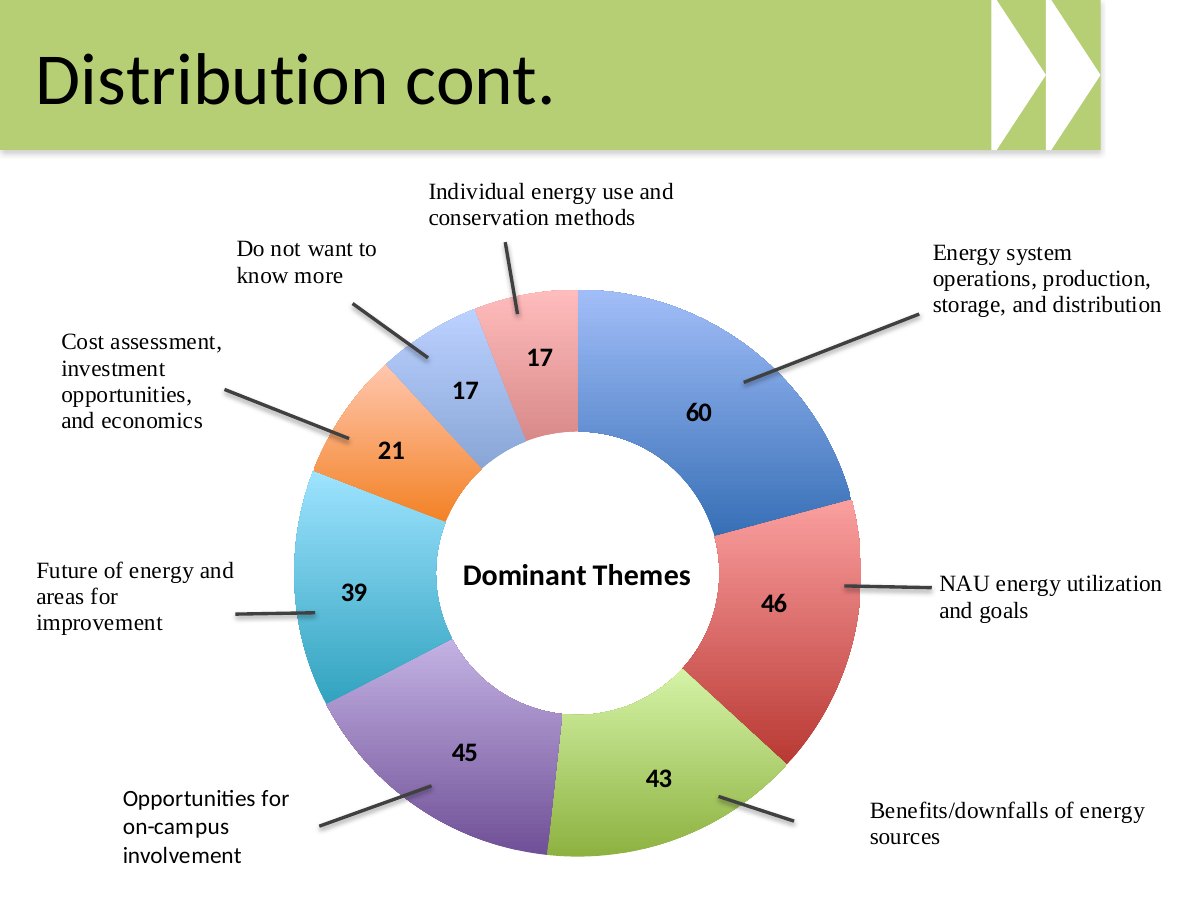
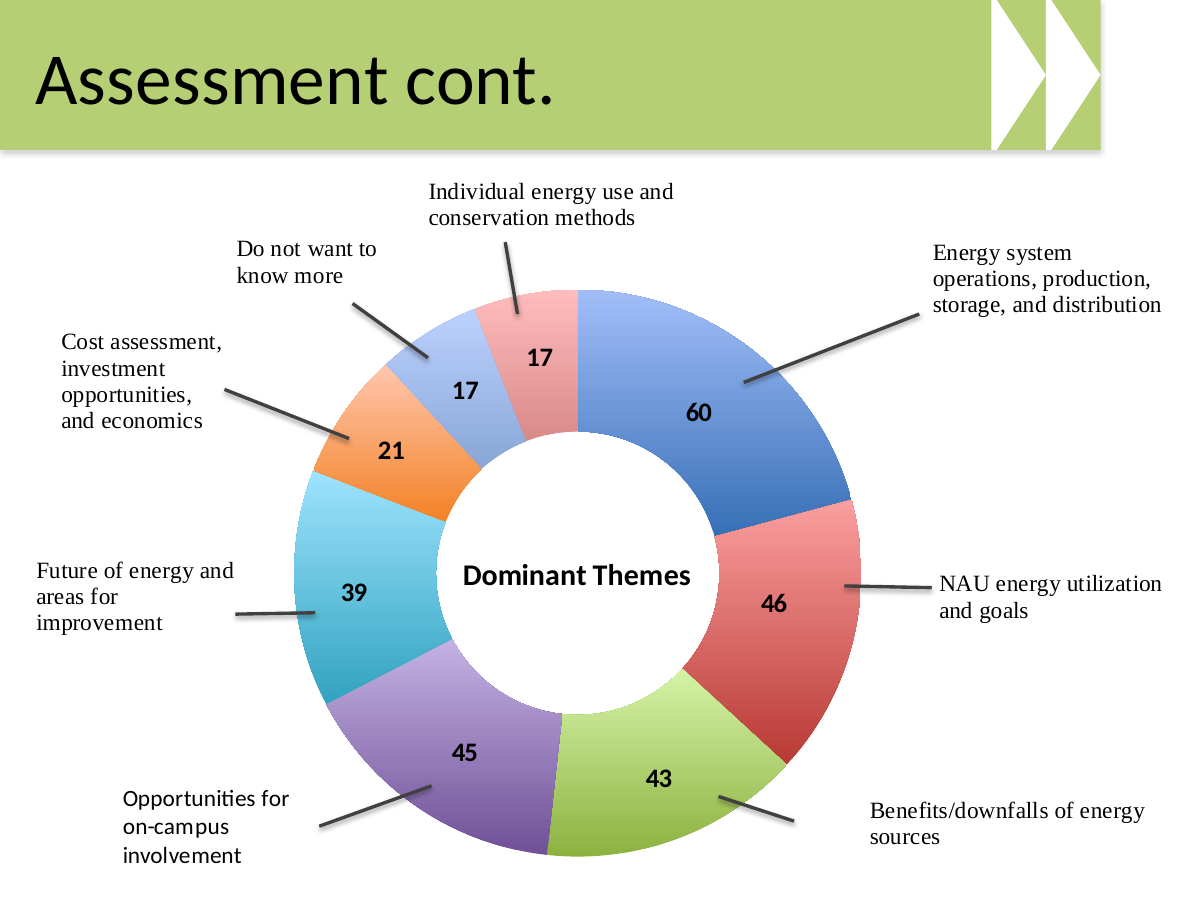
Distribution at (212, 80): Distribution -> Assessment
